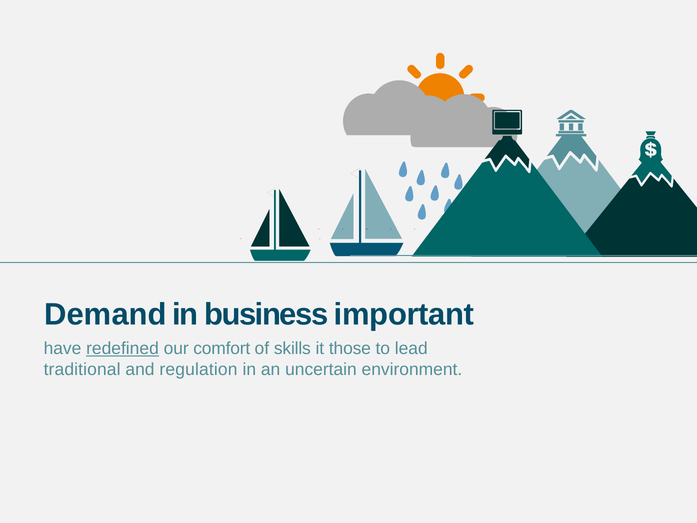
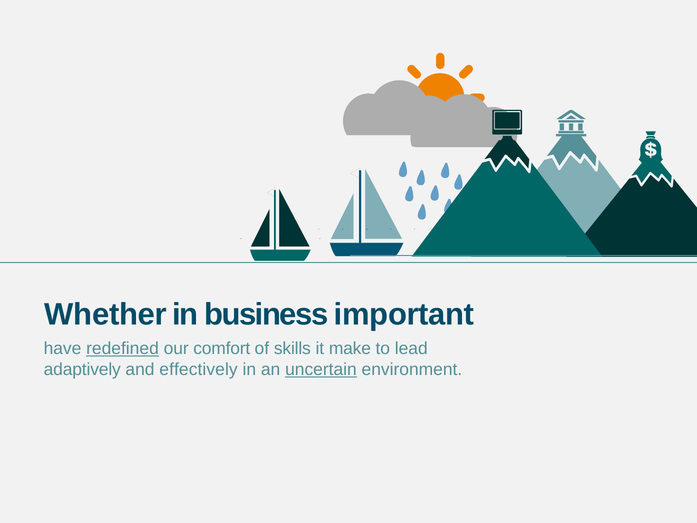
Demand: Demand -> Whether
those: those -> make
traditional: traditional -> adaptively
regulation: regulation -> effectively
uncertain underline: none -> present
